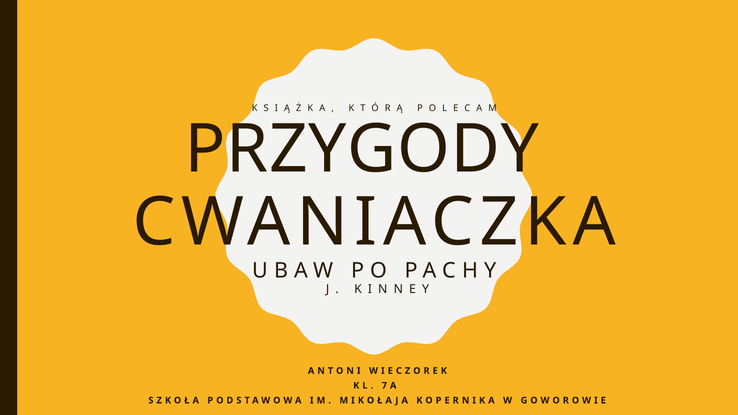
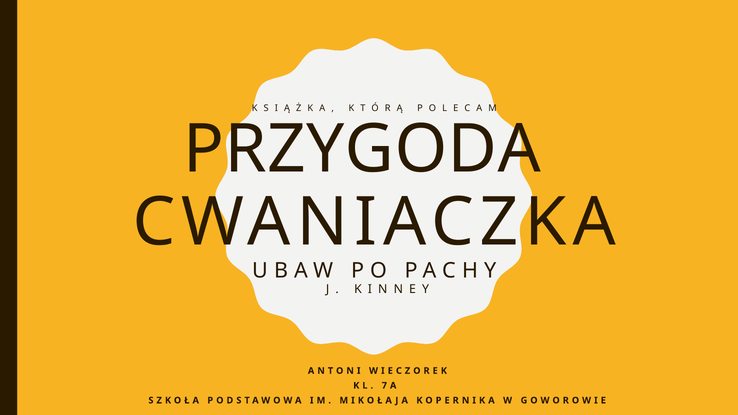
PRZYGODY: PRZYGODY -> PRZYGODA
